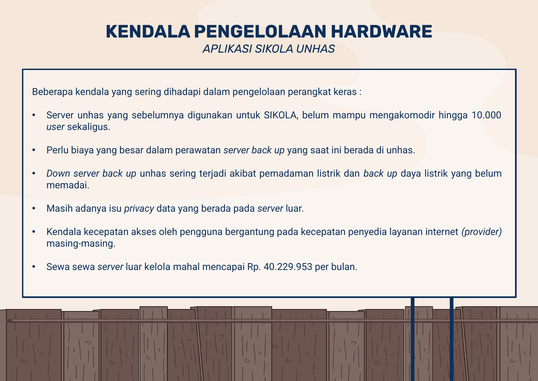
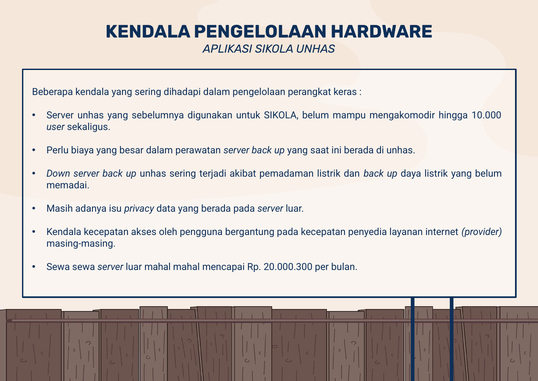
luar kelola: kelola -> mahal
40.229.953: 40.229.953 -> 20.000.300
